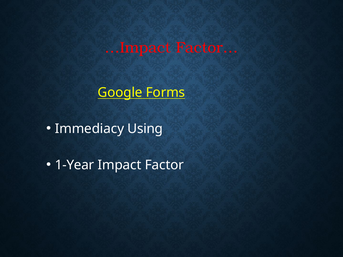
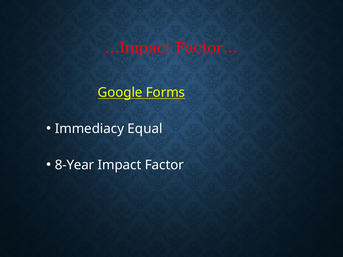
Using: Using -> Equal
1-Year: 1-Year -> 8-Year
